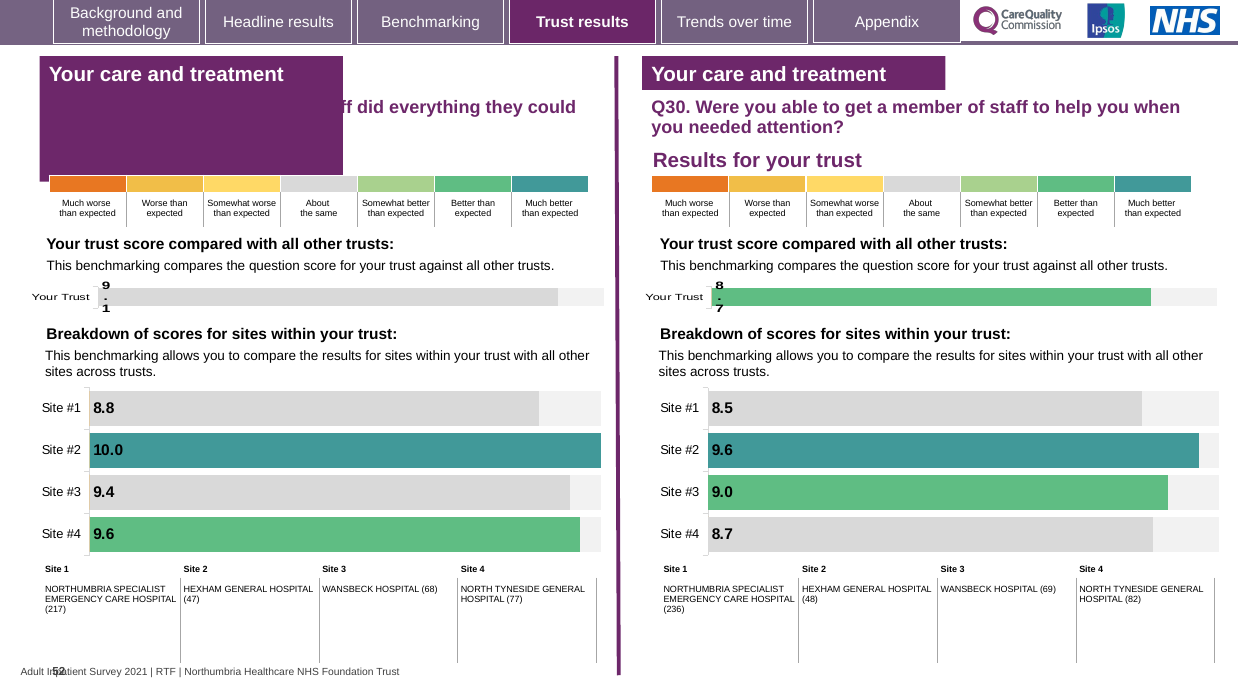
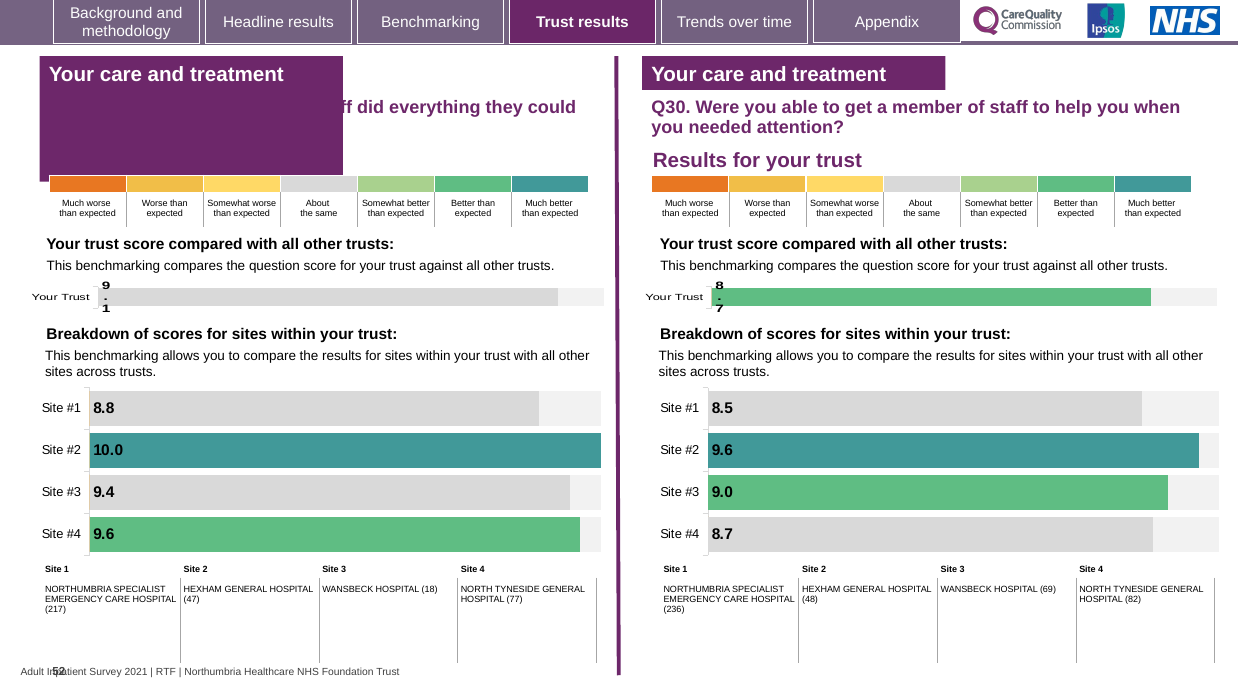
68: 68 -> 18
